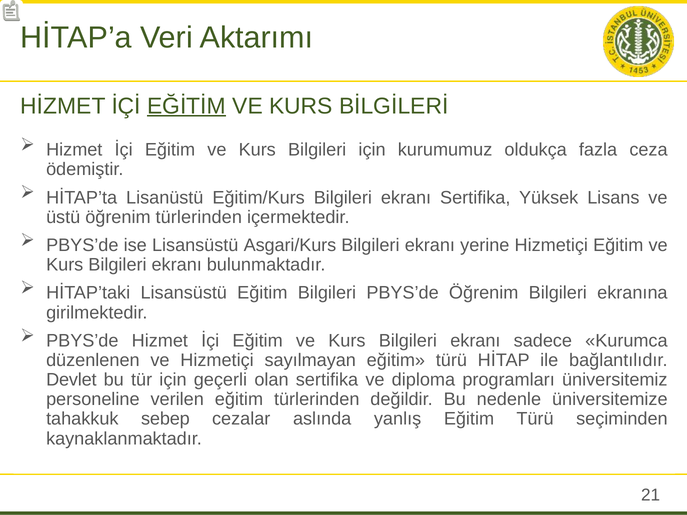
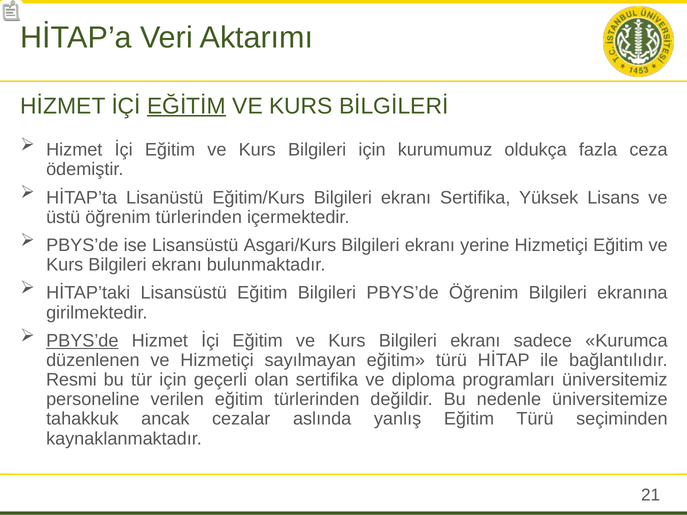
PBYS’de at (82, 341) underline: none -> present
Devlet: Devlet -> Resmi
sebep: sebep -> ancak
